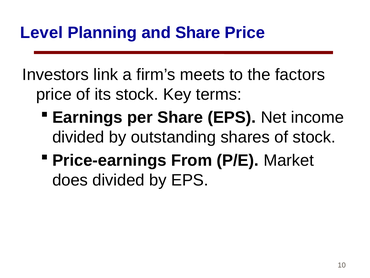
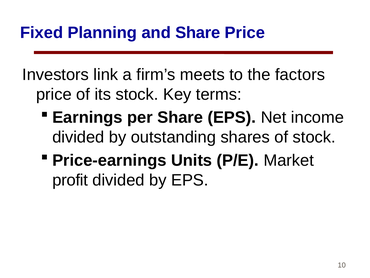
Level: Level -> Fixed
From: From -> Units
does: does -> profit
